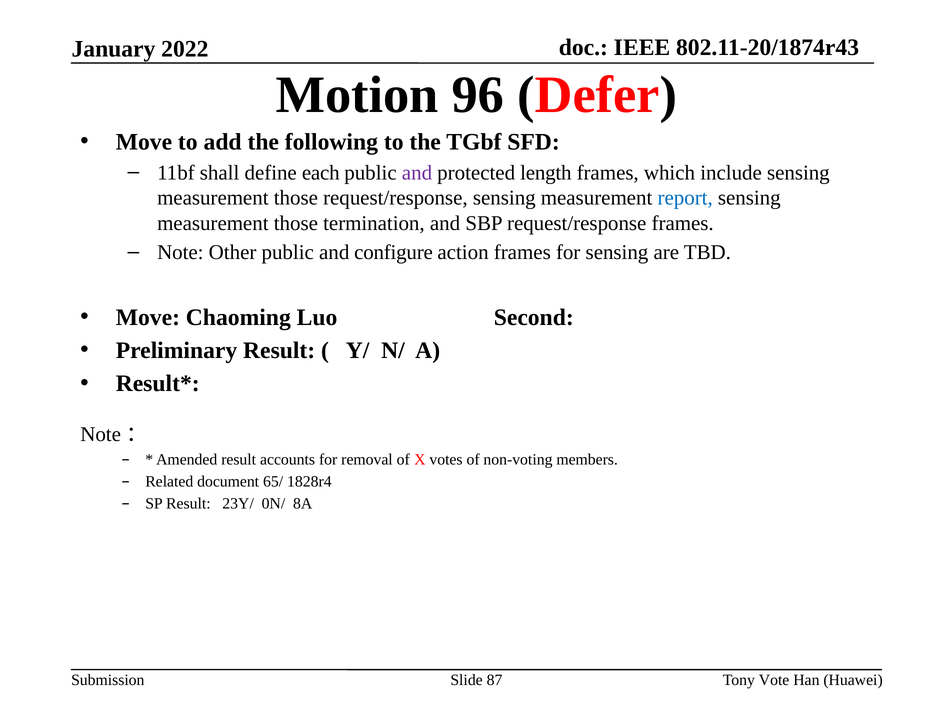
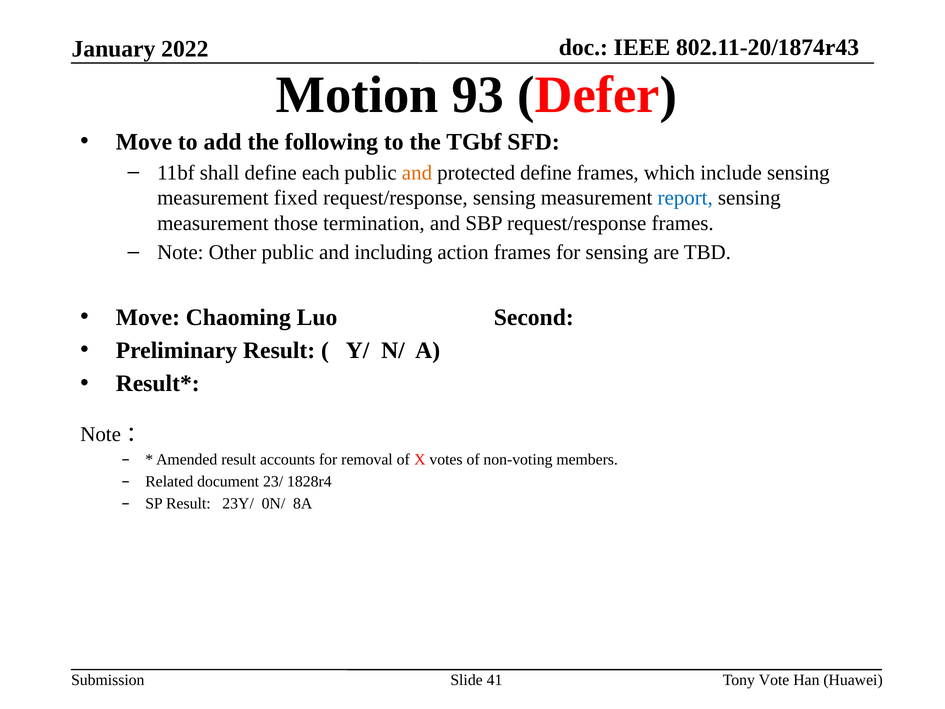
96: 96 -> 93
and at (417, 173) colour: purple -> orange
protected length: length -> define
those at (296, 198): those -> fixed
configure: configure -> including
65/: 65/ -> 23/
87: 87 -> 41
